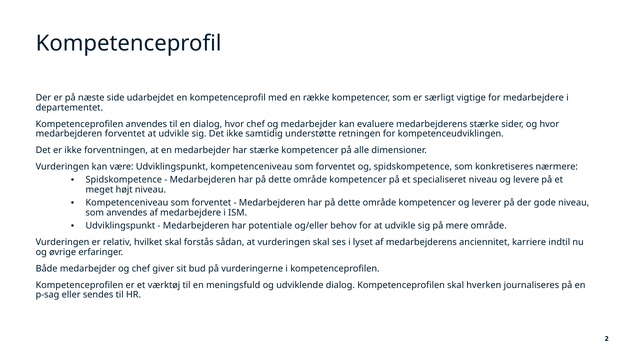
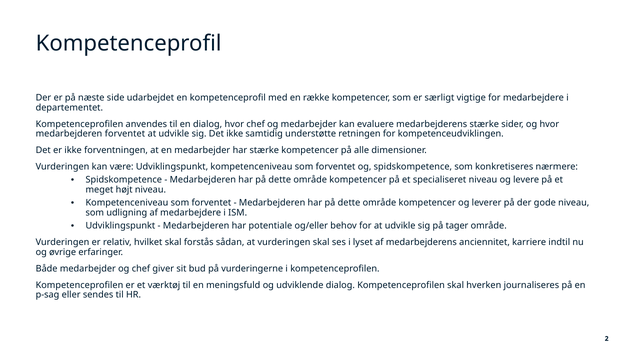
som anvendes: anvendes -> udligning
mere: mere -> tager
